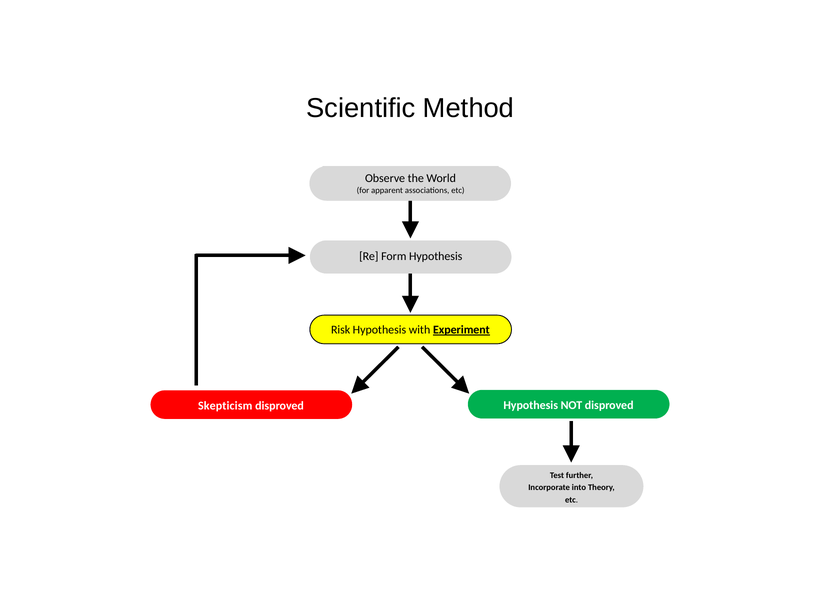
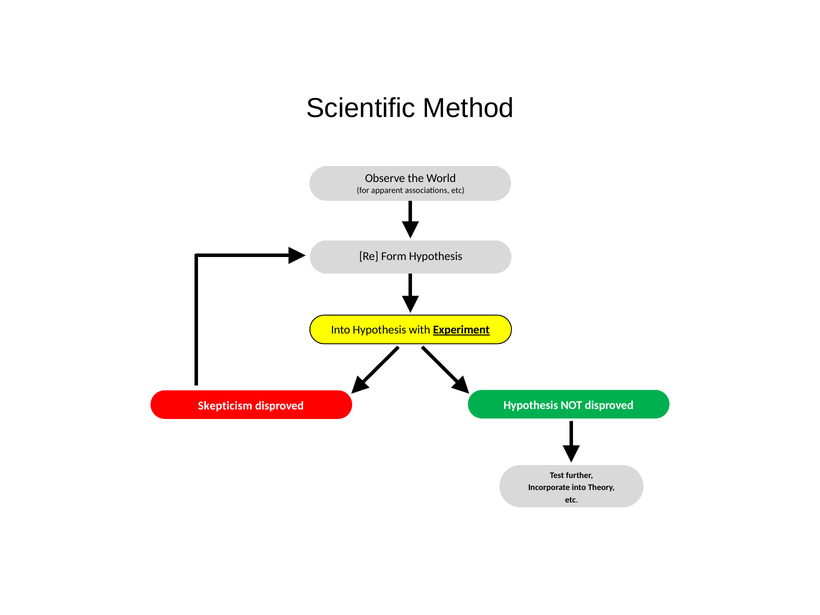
Risk at (341, 330): Risk -> Into
